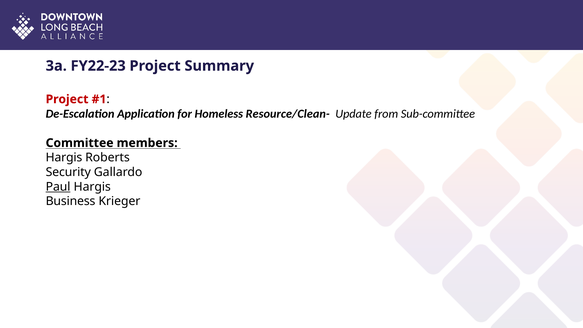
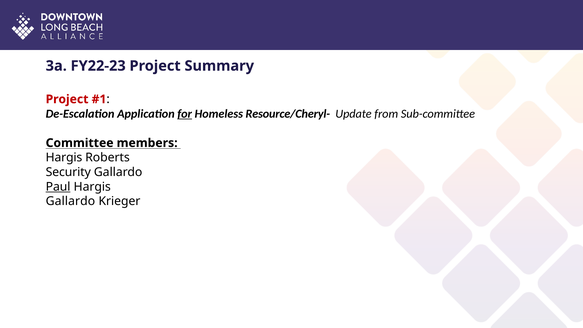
for underline: none -> present
Resource/Clean-: Resource/Clean- -> Resource/Cheryl-
Business at (71, 201): Business -> Gallardo
